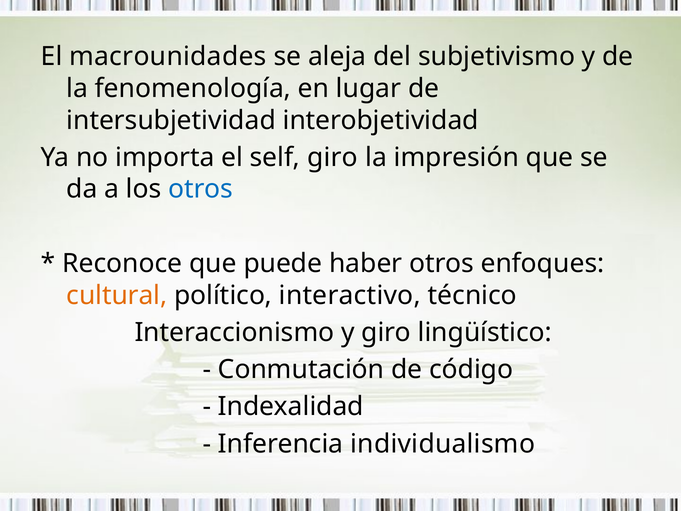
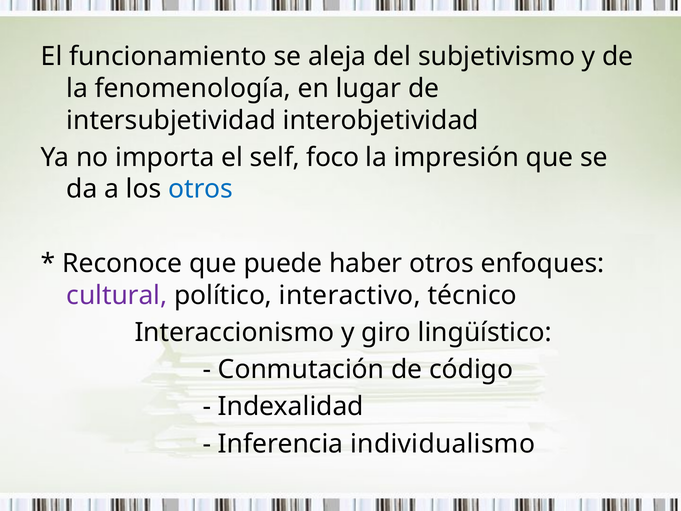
macrounidades: macrounidades -> funcionamiento
self giro: giro -> foco
cultural colour: orange -> purple
